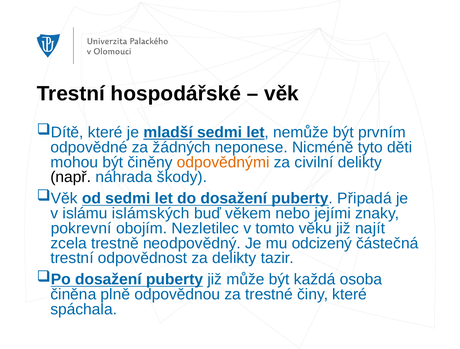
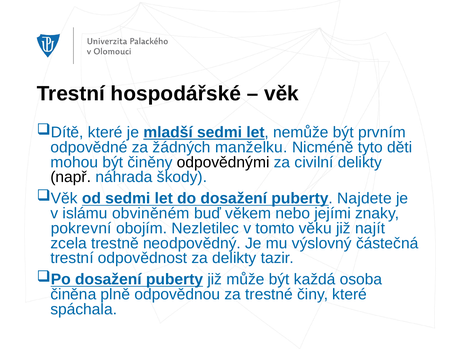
neponese: neponese -> manželku
odpovědnými colour: orange -> black
Připadá: Připadá -> Najdete
islámských: islámských -> obviněném
odcizený: odcizený -> výslovný
